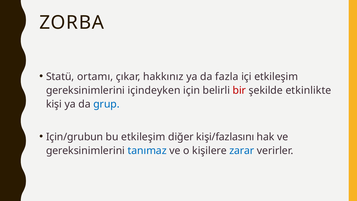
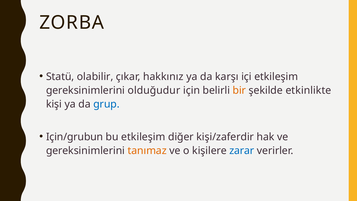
ortamı: ortamı -> olabilir
fazla: fazla -> karşı
içindeyken: içindeyken -> olduğudur
bir colour: red -> orange
kişi/fazlasını: kişi/fazlasını -> kişi/zaferdir
tanımaz colour: blue -> orange
